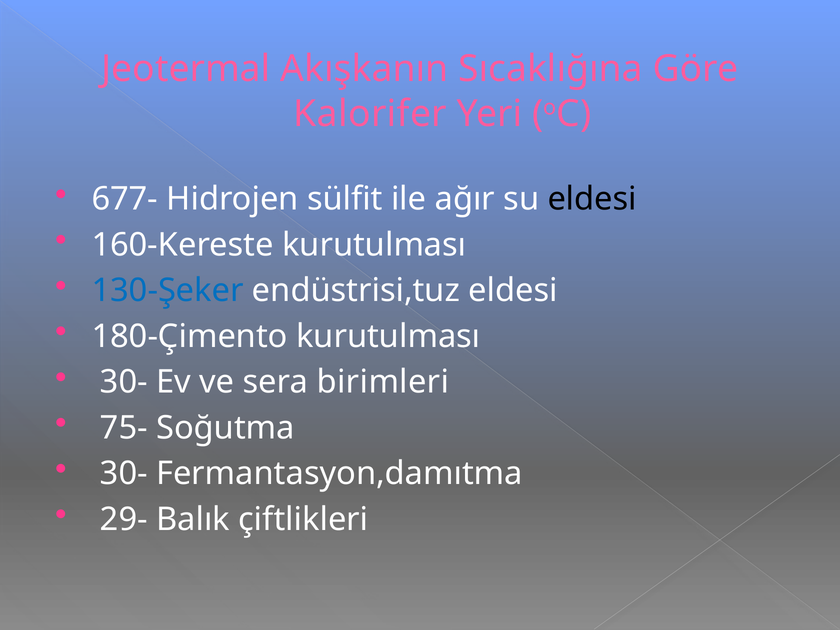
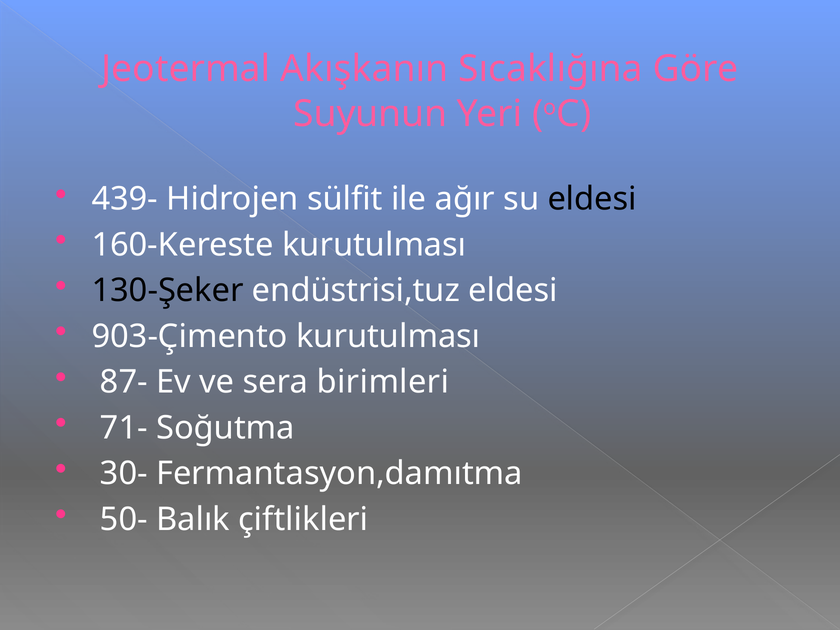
Kalorifer: Kalorifer -> Suyunun
677-: 677- -> 439-
130-Şeker colour: blue -> black
180-Çimento: 180-Çimento -> 903-Çimento
30- at (124, 382): 30- -> 87-
75-: 75- -> 71-
29-: 29- -> 50-
